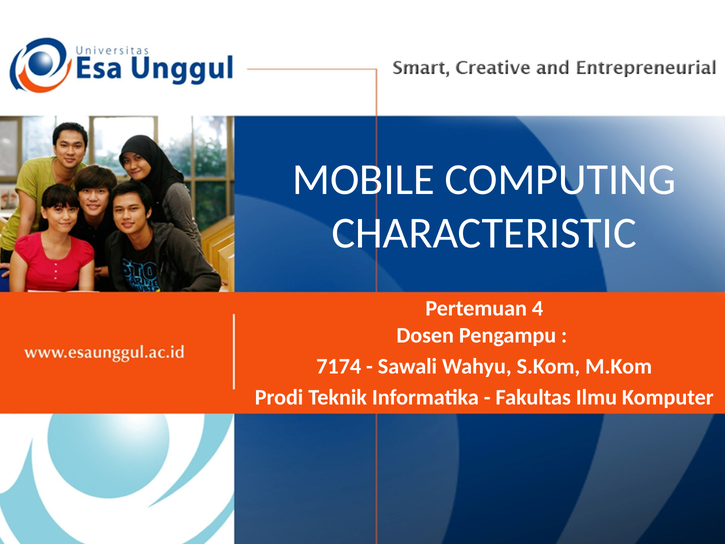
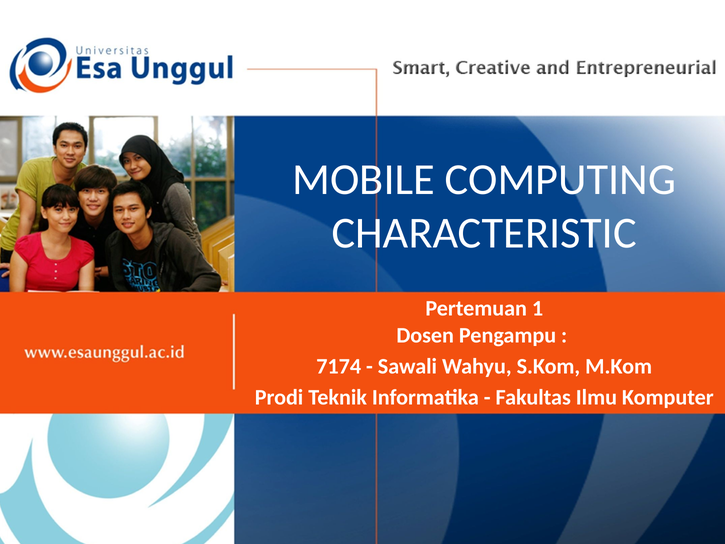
4: 4 -> 1
